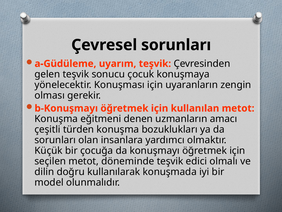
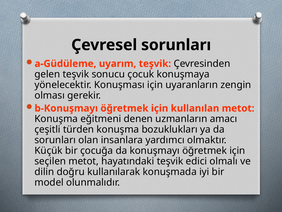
döneminde: döneminde -> hayatındaki
